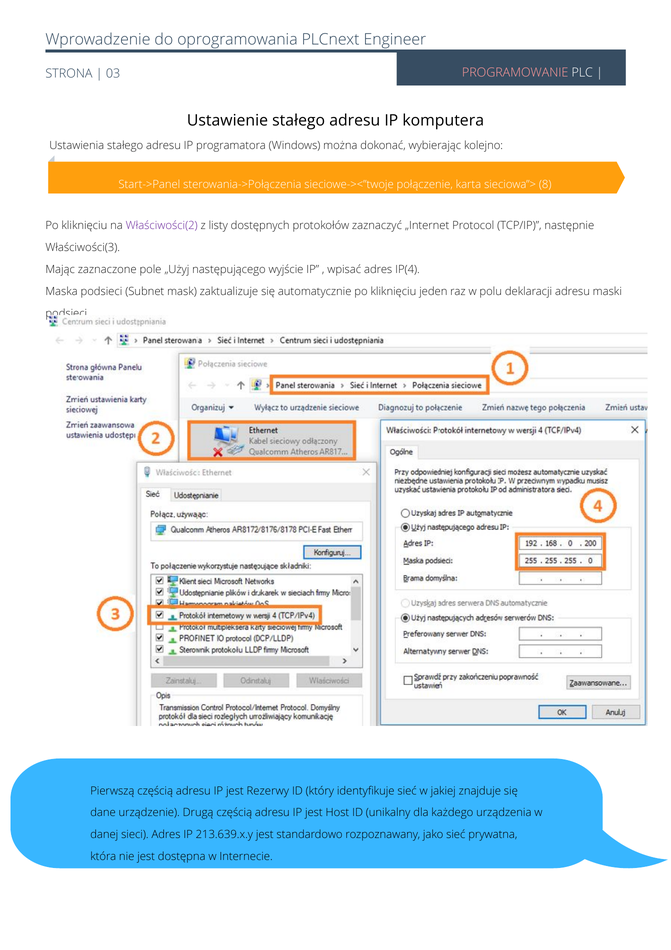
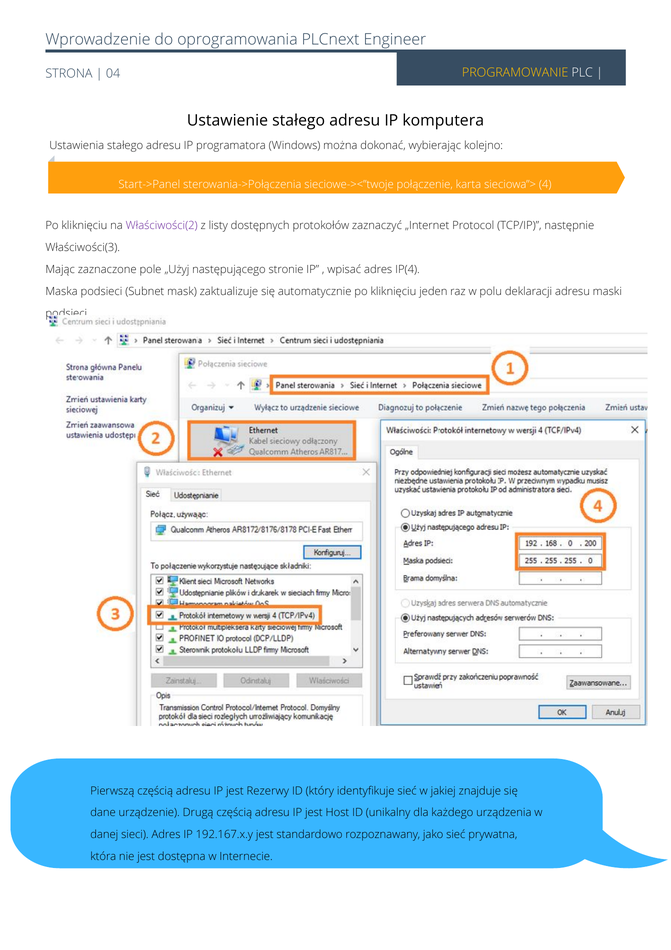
PROGRAMOWANIE colour: pink -> yellow
03: 03 -> 04
sieciowa”> 8: 8 -> 4
wyjście: wyjście -> stronie
213.639.x.y: 213.639.x.y -> 192.167.x.y
